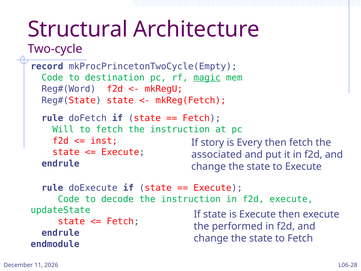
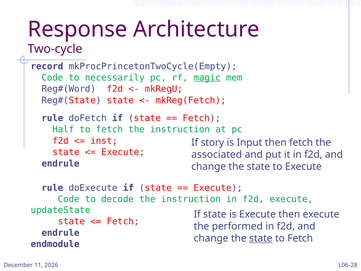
Structural: Structural -> Response
destination: destination -> necessarily
Will: Will -> Half
Every: Every -> Input
state at (261, 238) underline: none -> present
